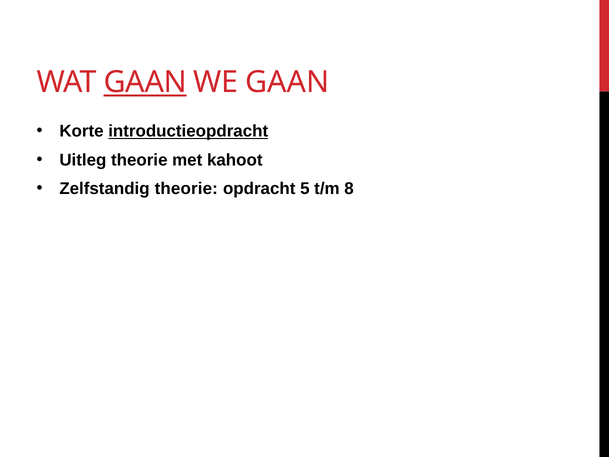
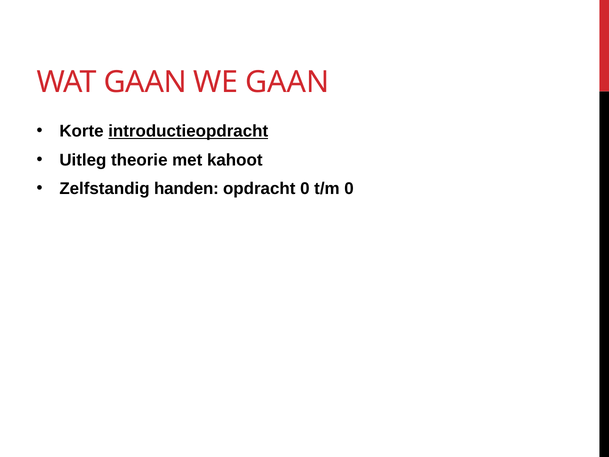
GAAN at (145, 82) underline: present -> none
Zelfstandig theorie: theorie -> handen
opdracht 5: 5 -> 0
t/m 8: 8 -> 0
